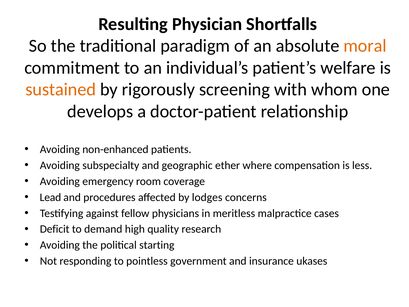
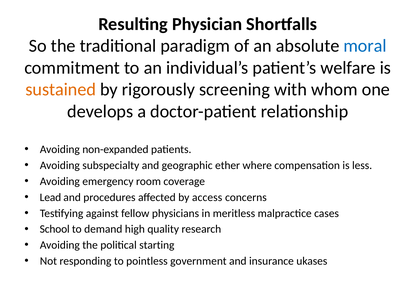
moral colour: orange -> blue
non-enhanced: non-enhanced -> non-expanded
lodges: lodges -> access
Deficit: Deficit -> School
